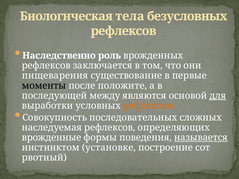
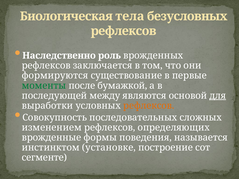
пищеварения: пищеварения -> формируются
моменты colour: black -> green
положите: положите -> бумажкой
наследуемая: наследуемая -> изменением
называется underline: present -> none
рвотный: рвотный -> сегменте
